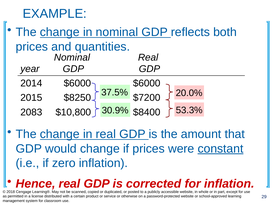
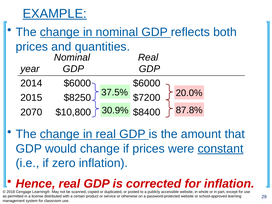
EXAMPLE underline: none -> present
53.3%: 53.3% -> 87.8%
2083: 2083 -> 2070
